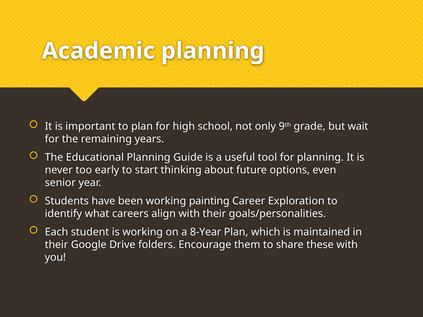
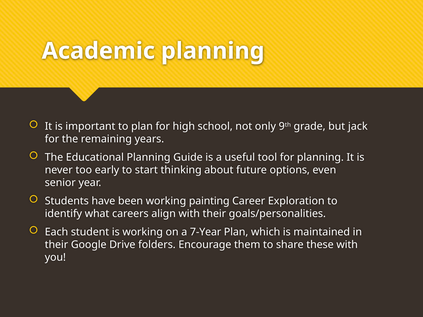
wait: wait -> jack
8-Year: 8-Year -> 7-Year
